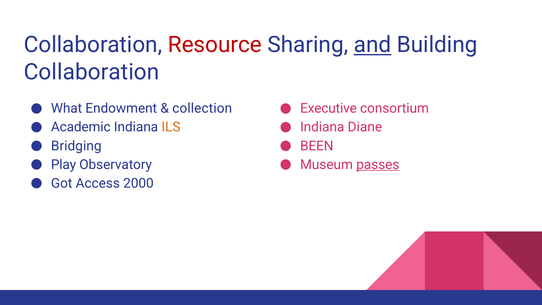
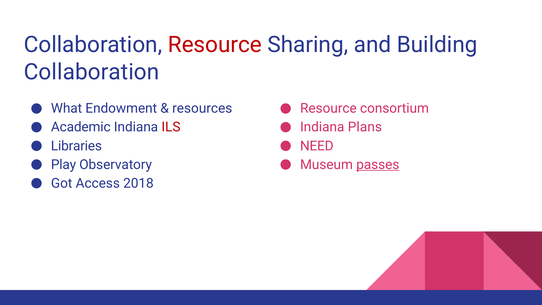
and underline: present -> none
collection: collection -> resources
Executive at (328, 108): Executive -> Resource
ILS colour: orange -> red
Diane: Diane -> Plans
Bridging: Bridging -> Libraries
BEEN: BEEN -> NEED
2000: 2000 -> 2018
